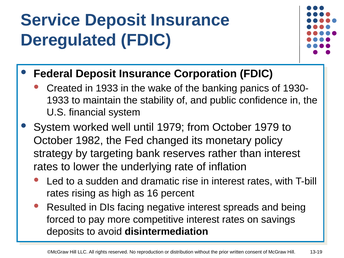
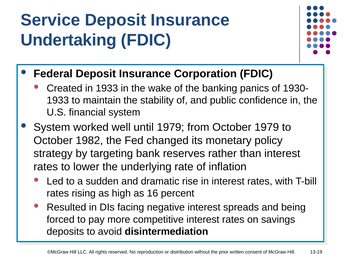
Deregulated: Deregulated -> Undertaking
